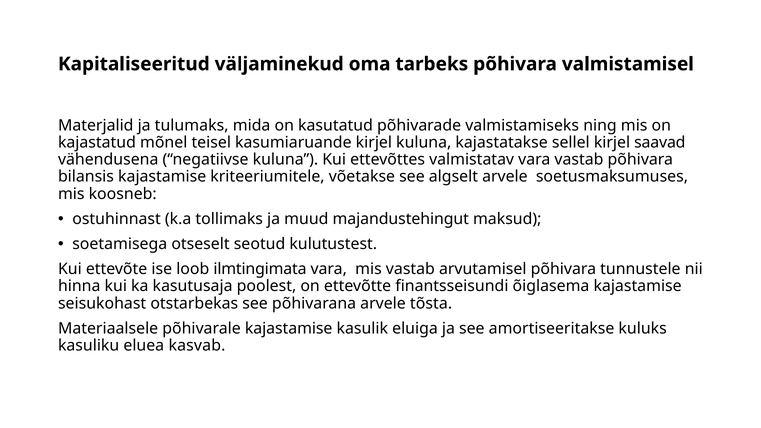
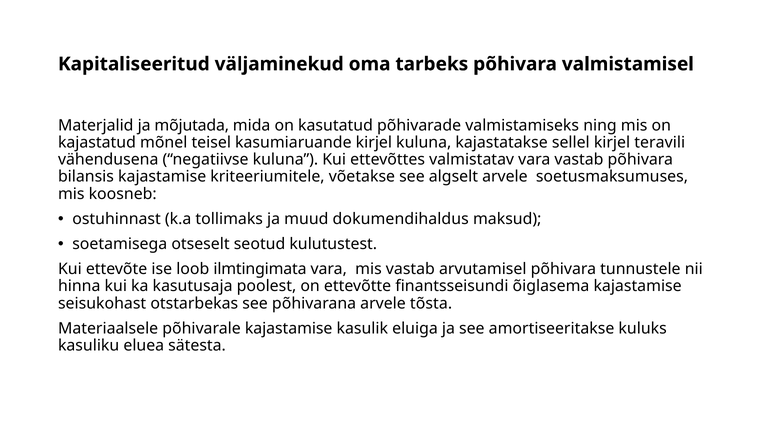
tulumaks: tulumaks -> mõjutada
saavad: saavad -> teravili
majandustehingut: majandustehingut -> dokumendihaldus
kasvab: kasvab -> sätesta
